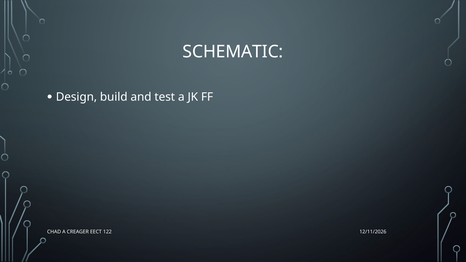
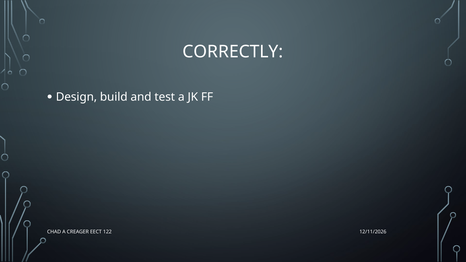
SCHEMATIC: SCHEMATIC -> CORRECTLY
